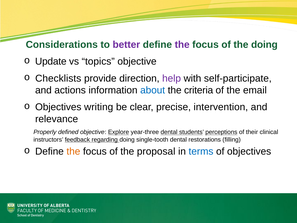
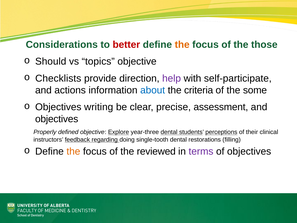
better colour: purple -> red
the at (182, 45) colour: purple -> orange
the doing: doing -> those
Update: Update -> Should
email: email -> some
intervention: intervention -> assessment
relevance at (57, 119): relevance -> objectives
proposal: proposal -> reviewed
terms colour: blue -> purple
